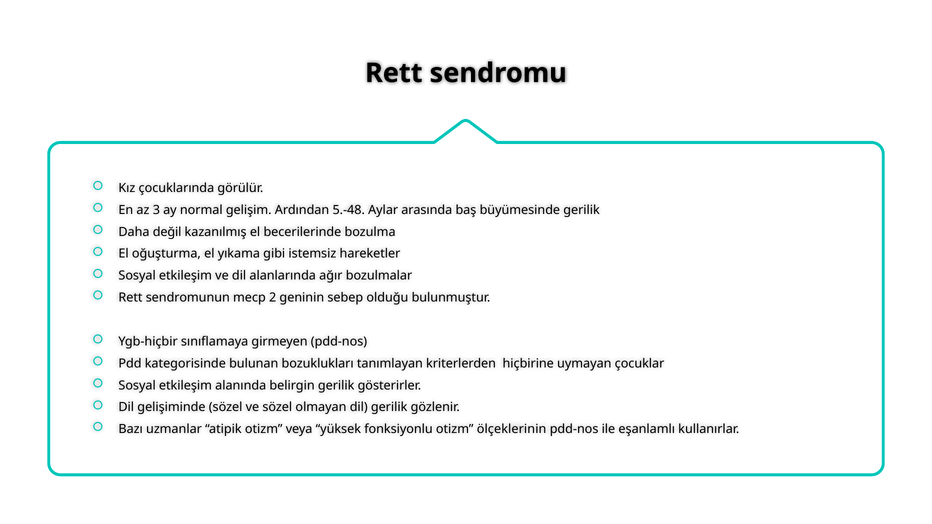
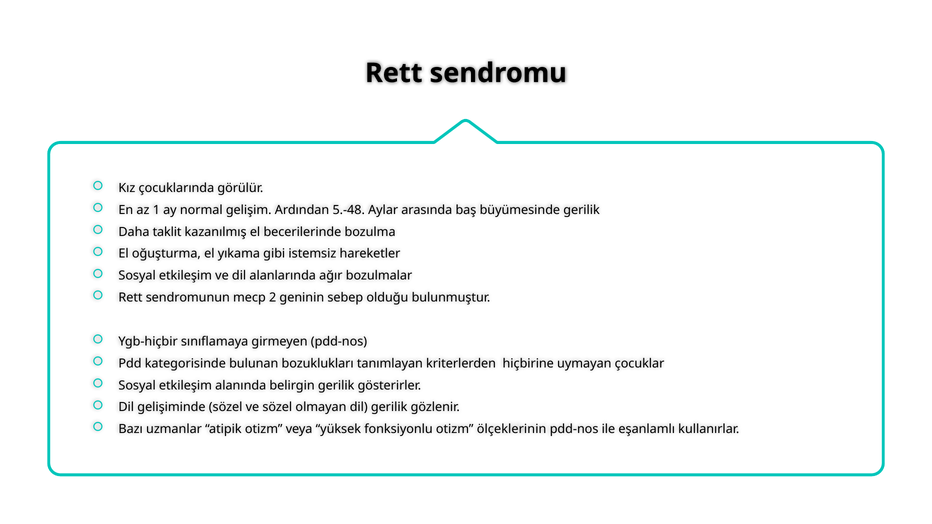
3: 3 -> 1
değil: değil -> taklit
